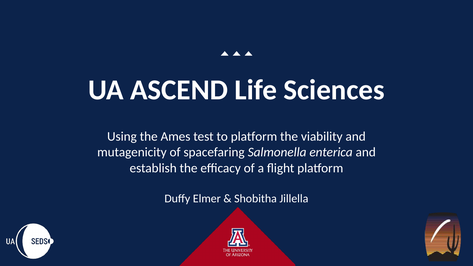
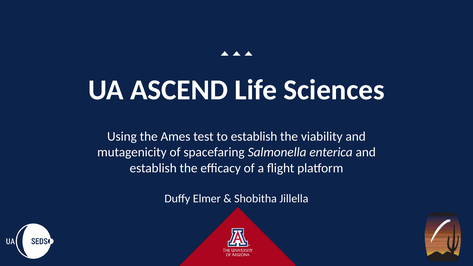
to platform: platform -> establish
